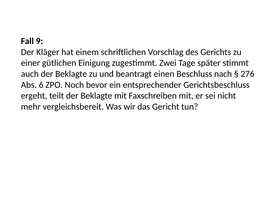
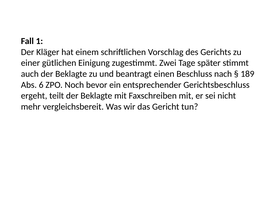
9: 9 -> 1
276: 276 -> 189
